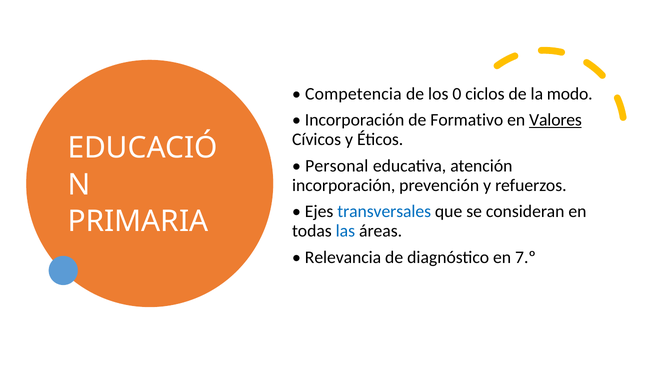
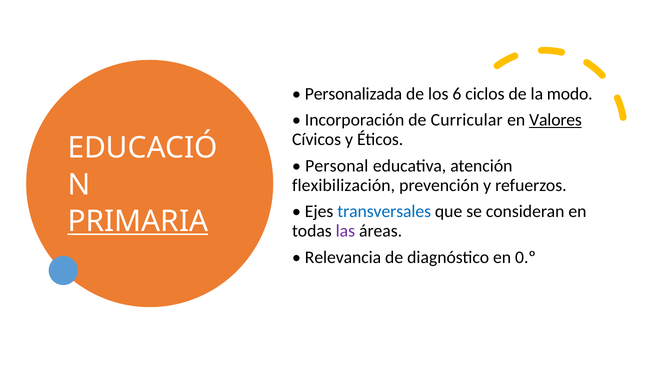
Competencia: Competencia -> Personalizada
0: 0 -> 6
Formativo: Formativo -> Curricular
incorporación at (344, 185): incorporación -> flexibilización
PRIMARIA underline: none -> present
las colour: blue -> purple
7.º: 7.º -> 0.º
